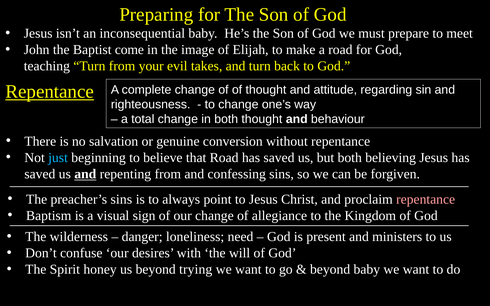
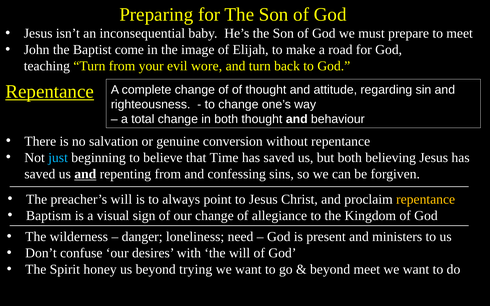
takes: takes -> wore
that Road: Road -> Time
preacher’s sins: sins -> will
repentance at (426, 199) colour: pink -> yellow
beyond baby: baby -> meet
